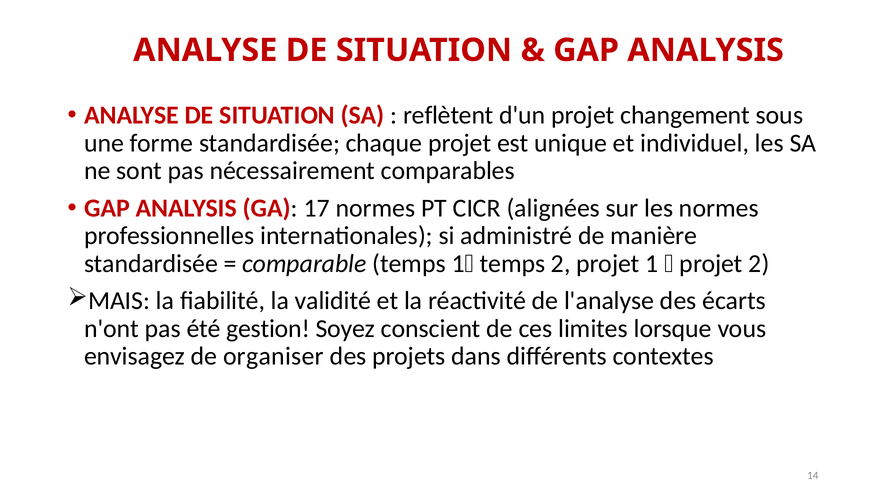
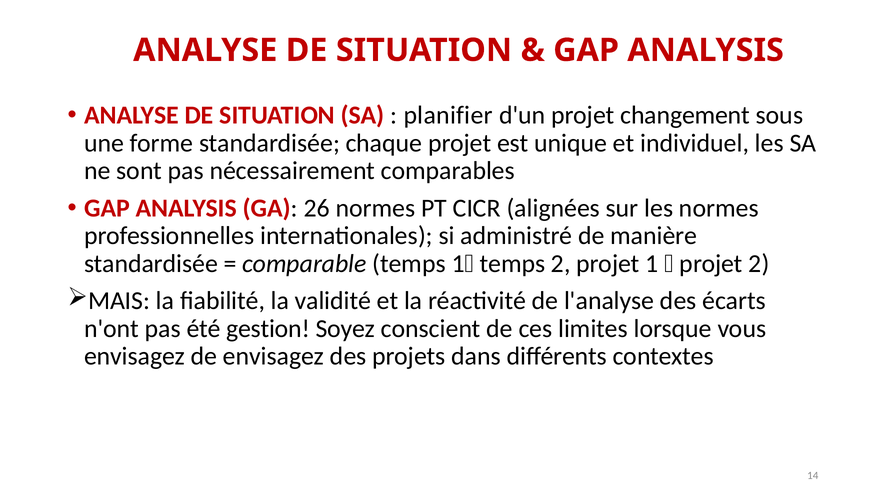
reflètent: reflètent -> planifier
17: 17 -> 26
de organiser: organiser -> envisagez
